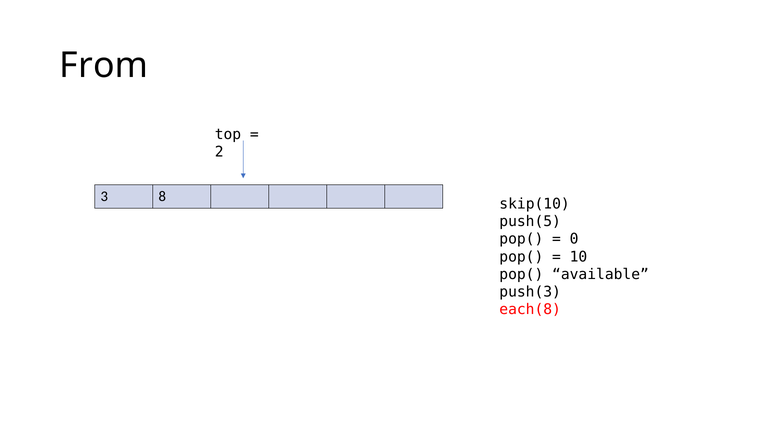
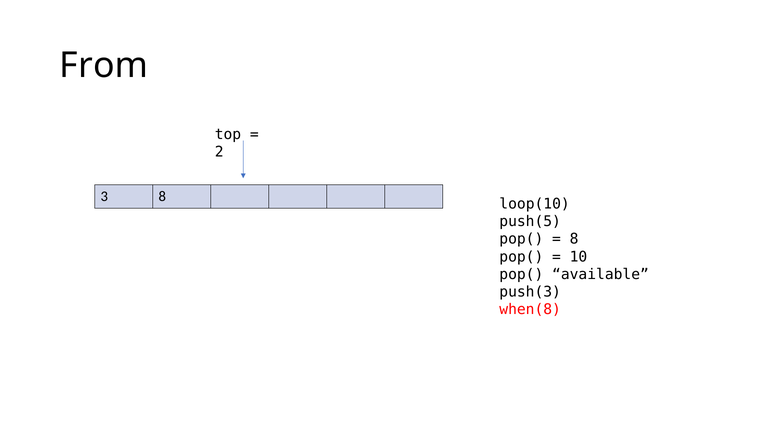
skip(10: skip(10 -> loop(10
0 at (574, 239): 0 -> 8
each(8: each(8 -> when(8
